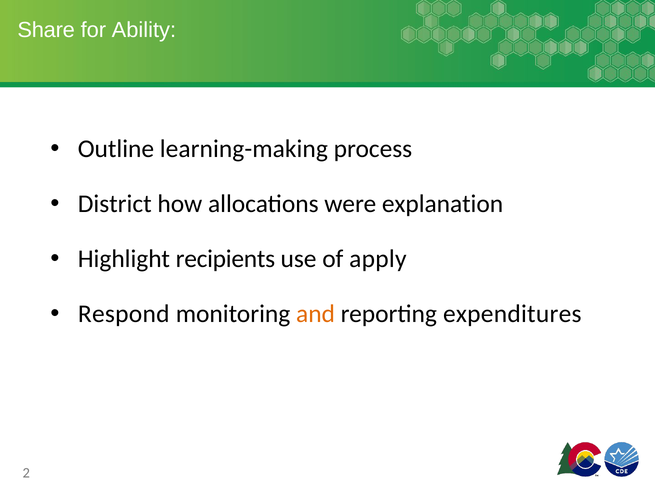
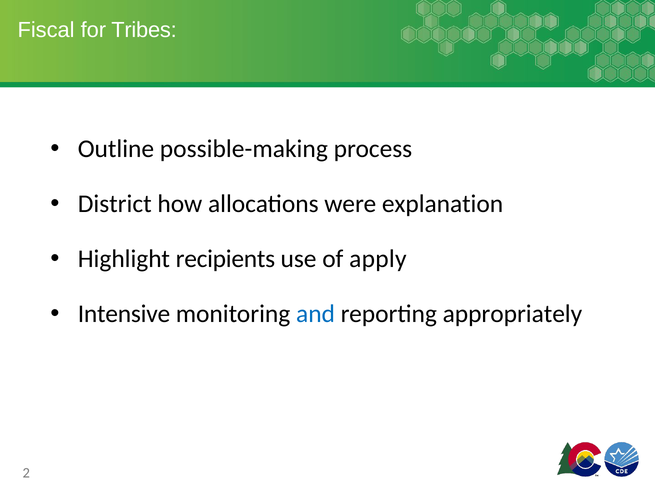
Share: Share -> Fiscal
Ability: Ability -> Tribes
learning-making: learning-making -> possible-making
Respond: Respond -> Intensive
and colour: orange -> blue
expenditures: expenditures -> appropriately
